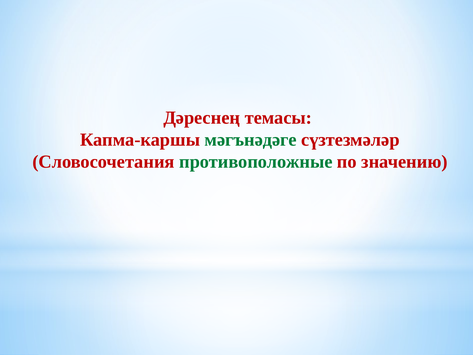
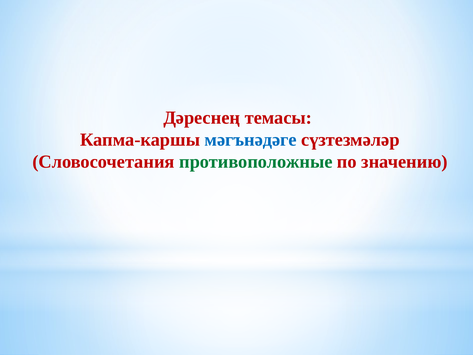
мәгънәдәге colour: green -> blue
